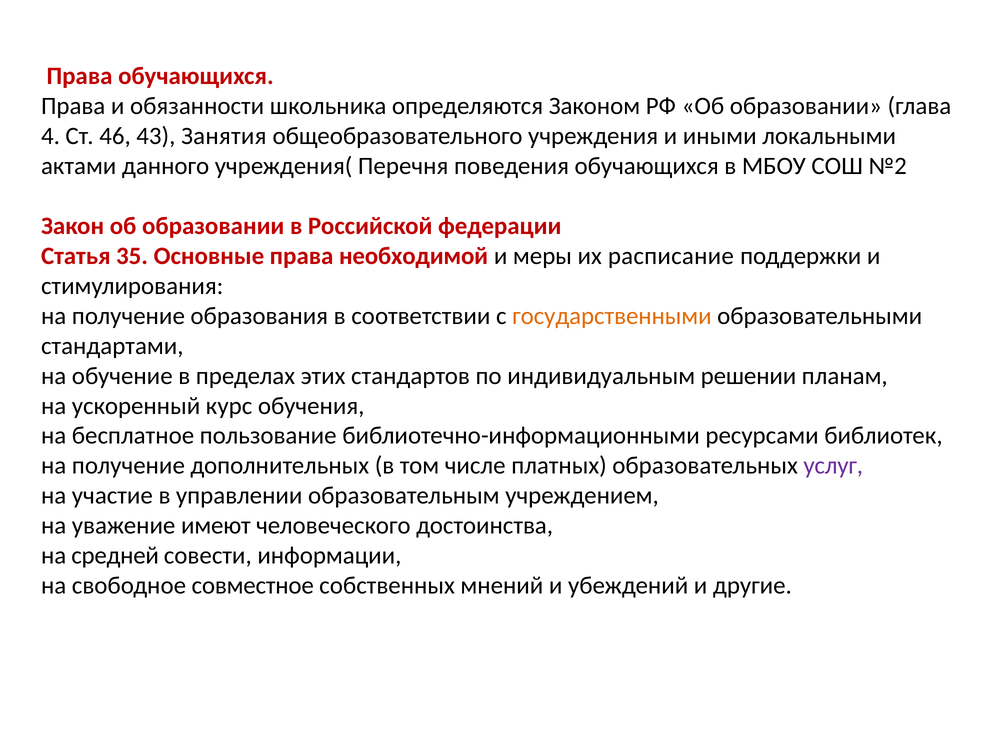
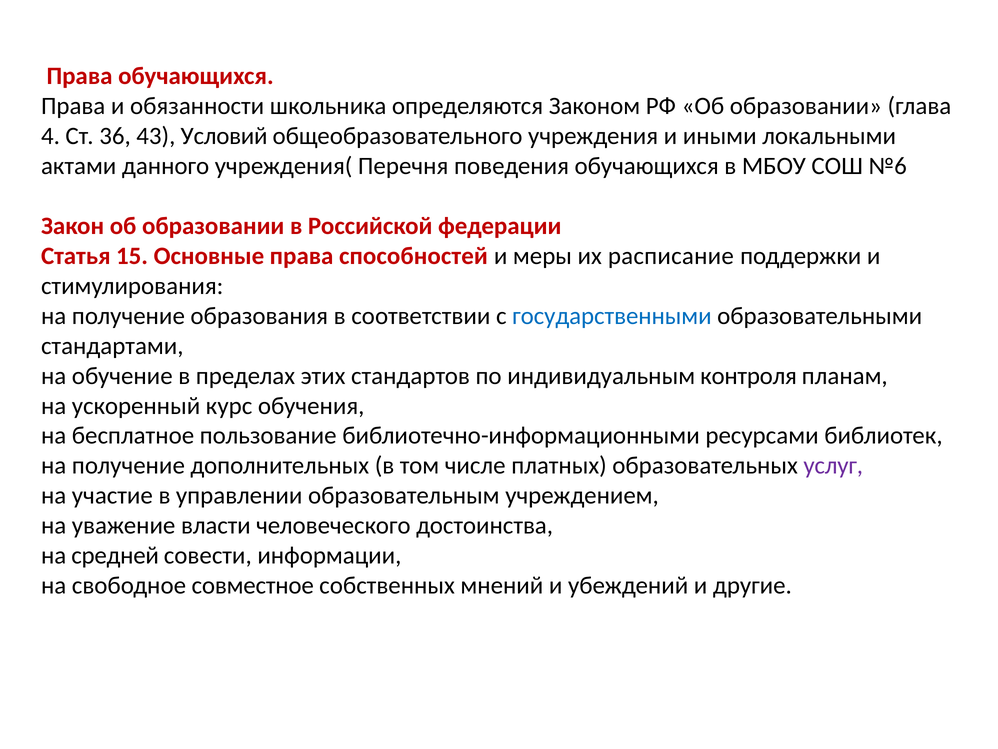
46: 46 -> 36
Занятия: Занятия -> Условий
№2: №2 -> №6
35: 35 -> 15
необходимой: необходимой -> способностей
государственными colour: orange -> blue
решении: решении -> контроля
имеют: имеют -> власти
